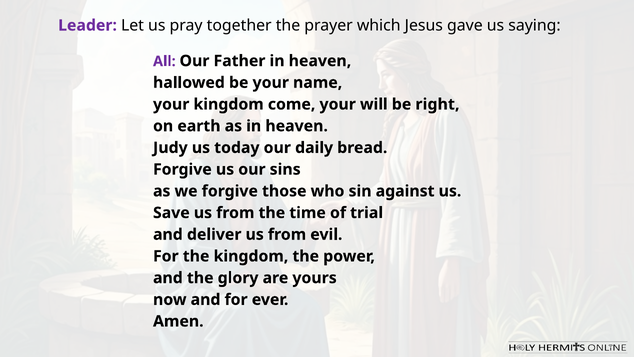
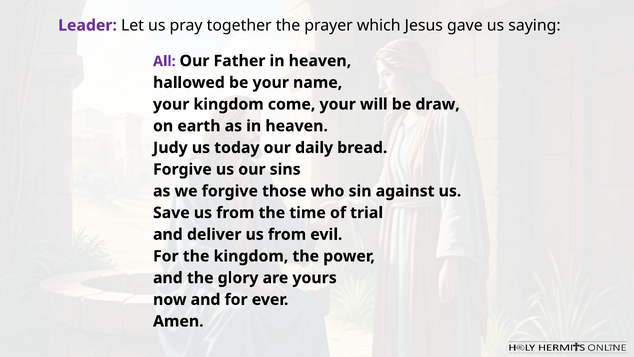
right: right -> draw
